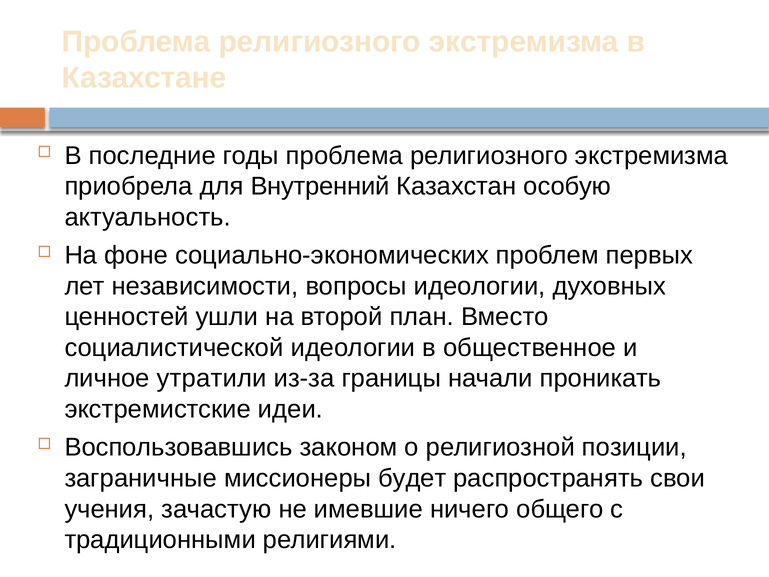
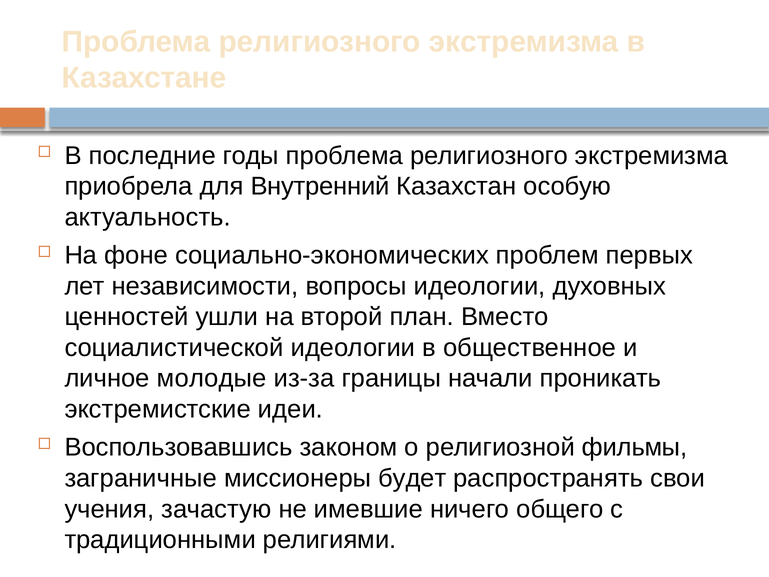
утратили: утратили -> молодые
позиции: позиции -> фильмы
